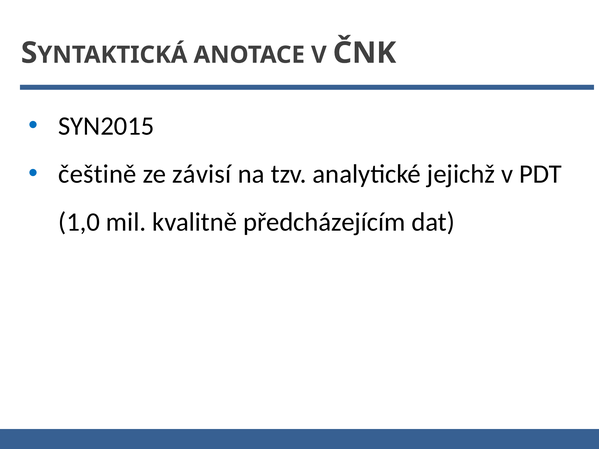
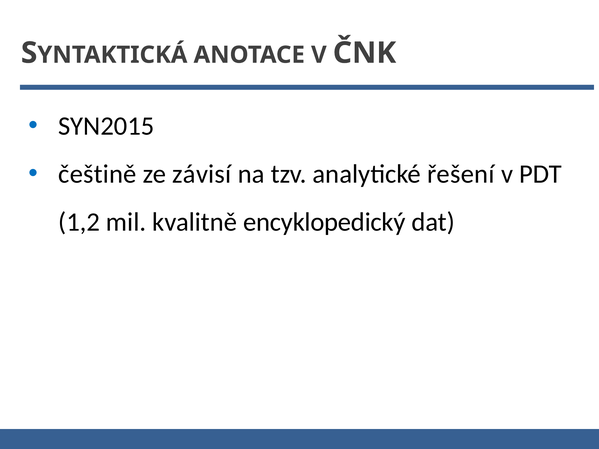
jejichž: jejichž -> řešení
1,0: 1,0 -> 1,2
předcházejícím: předcházejícím -> encyklopedický
